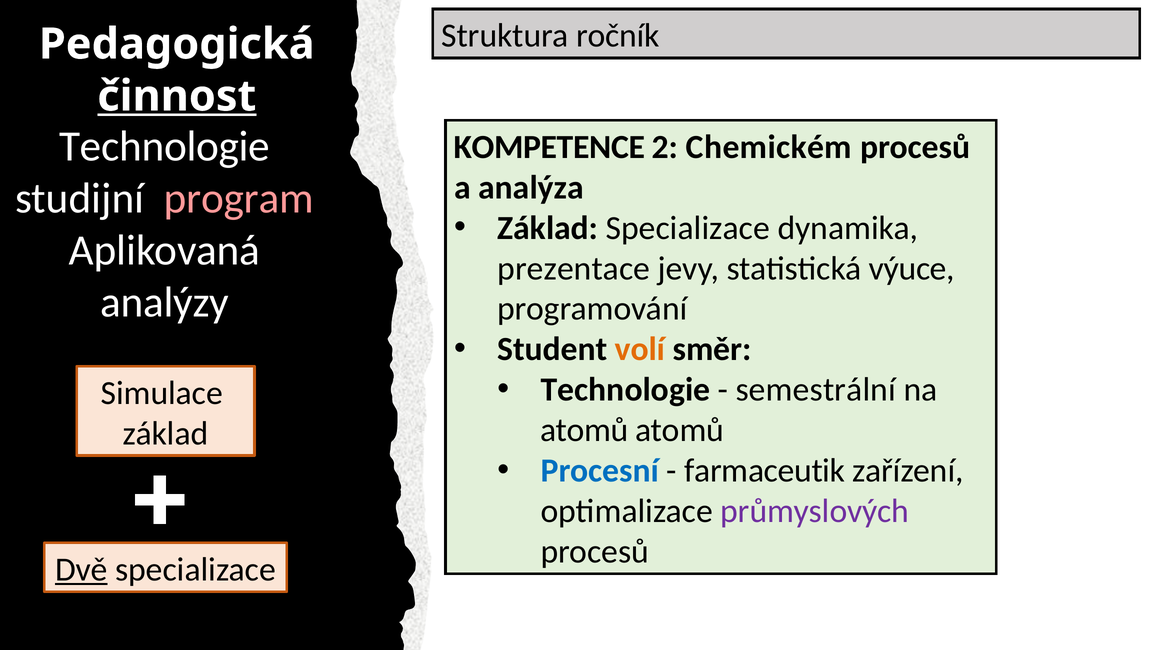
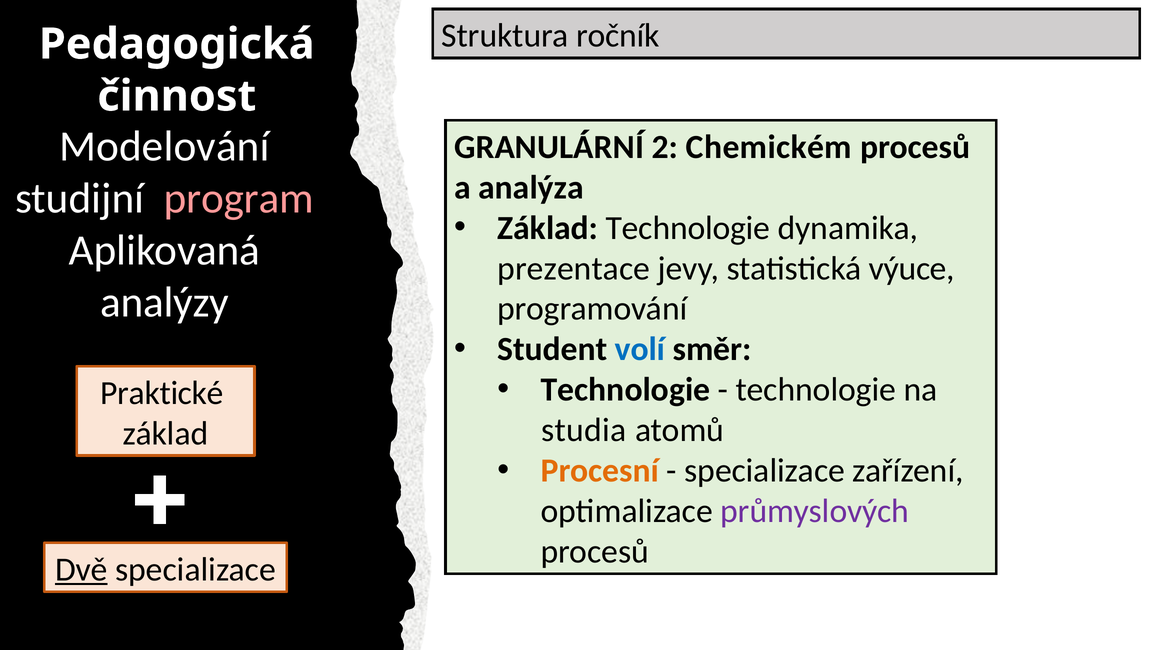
činnost underline: present -> none
Technologie at (165, 146): Technologie -> Modelování
KOMPETENCE: KOMPETENCE -> GRANULÁRNÍ
Základ Specializace: Specializace -> Technologie
volí colour: orange -> blue
semestrální at (816, 390): semestrální -> technologie
Simulace: Simulace -> Praktické
atomů at (584, 430): atomů -> studia
Procesní colour: blue -> orange
farmaceutik at (765, 470): farmaceutik -> specializace
